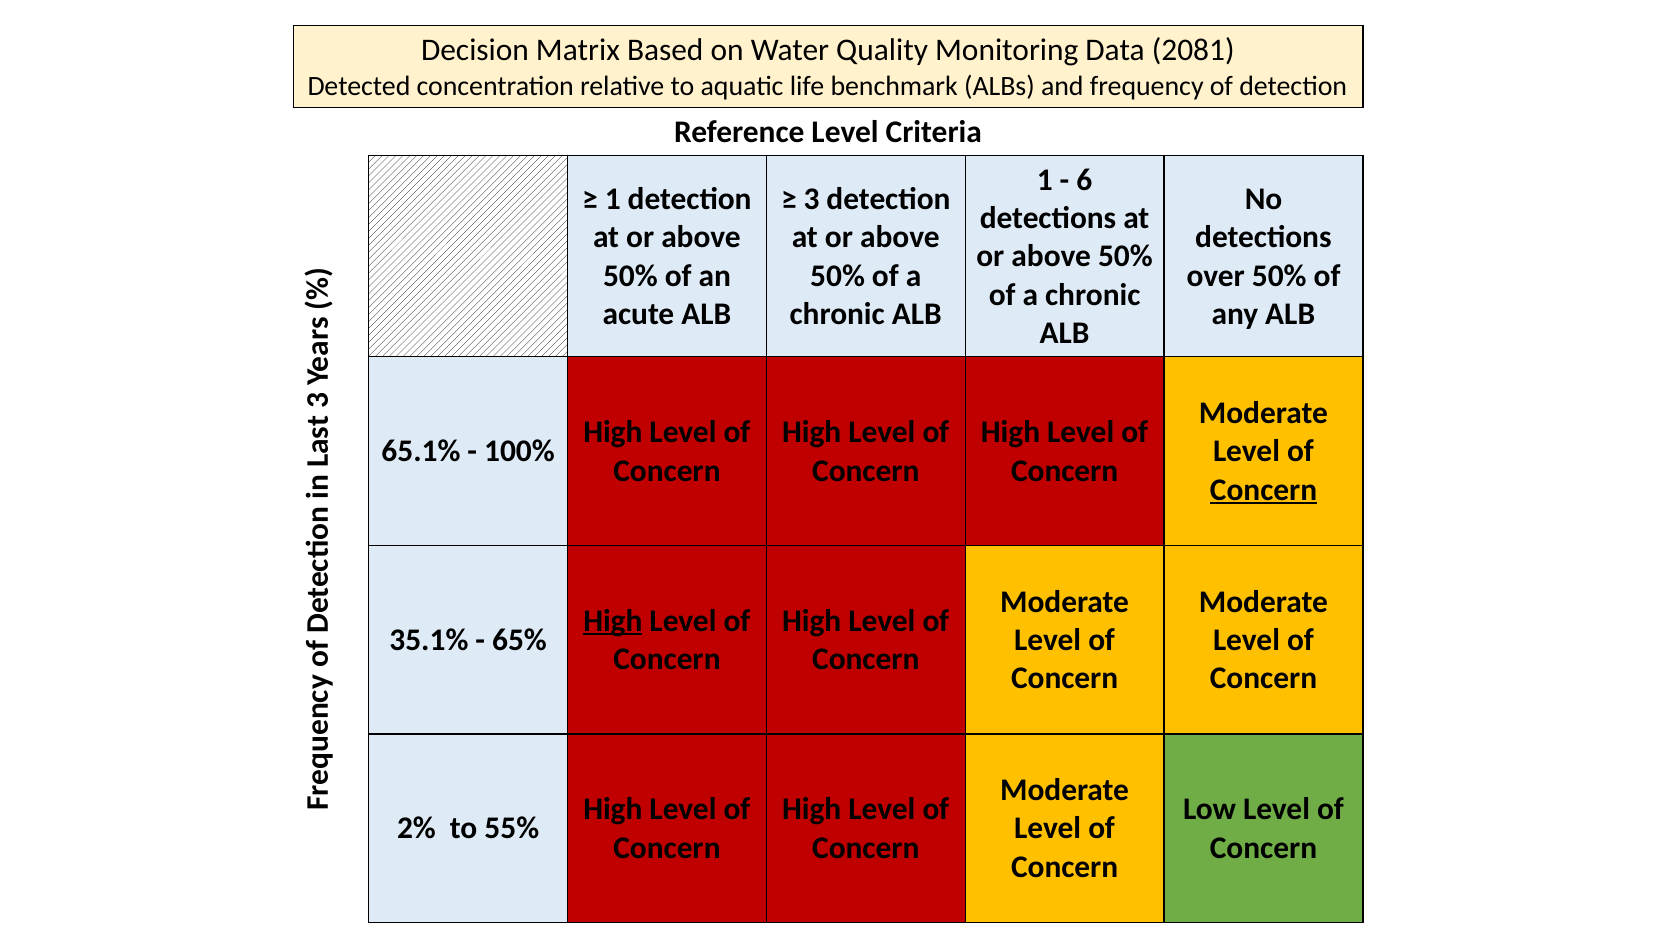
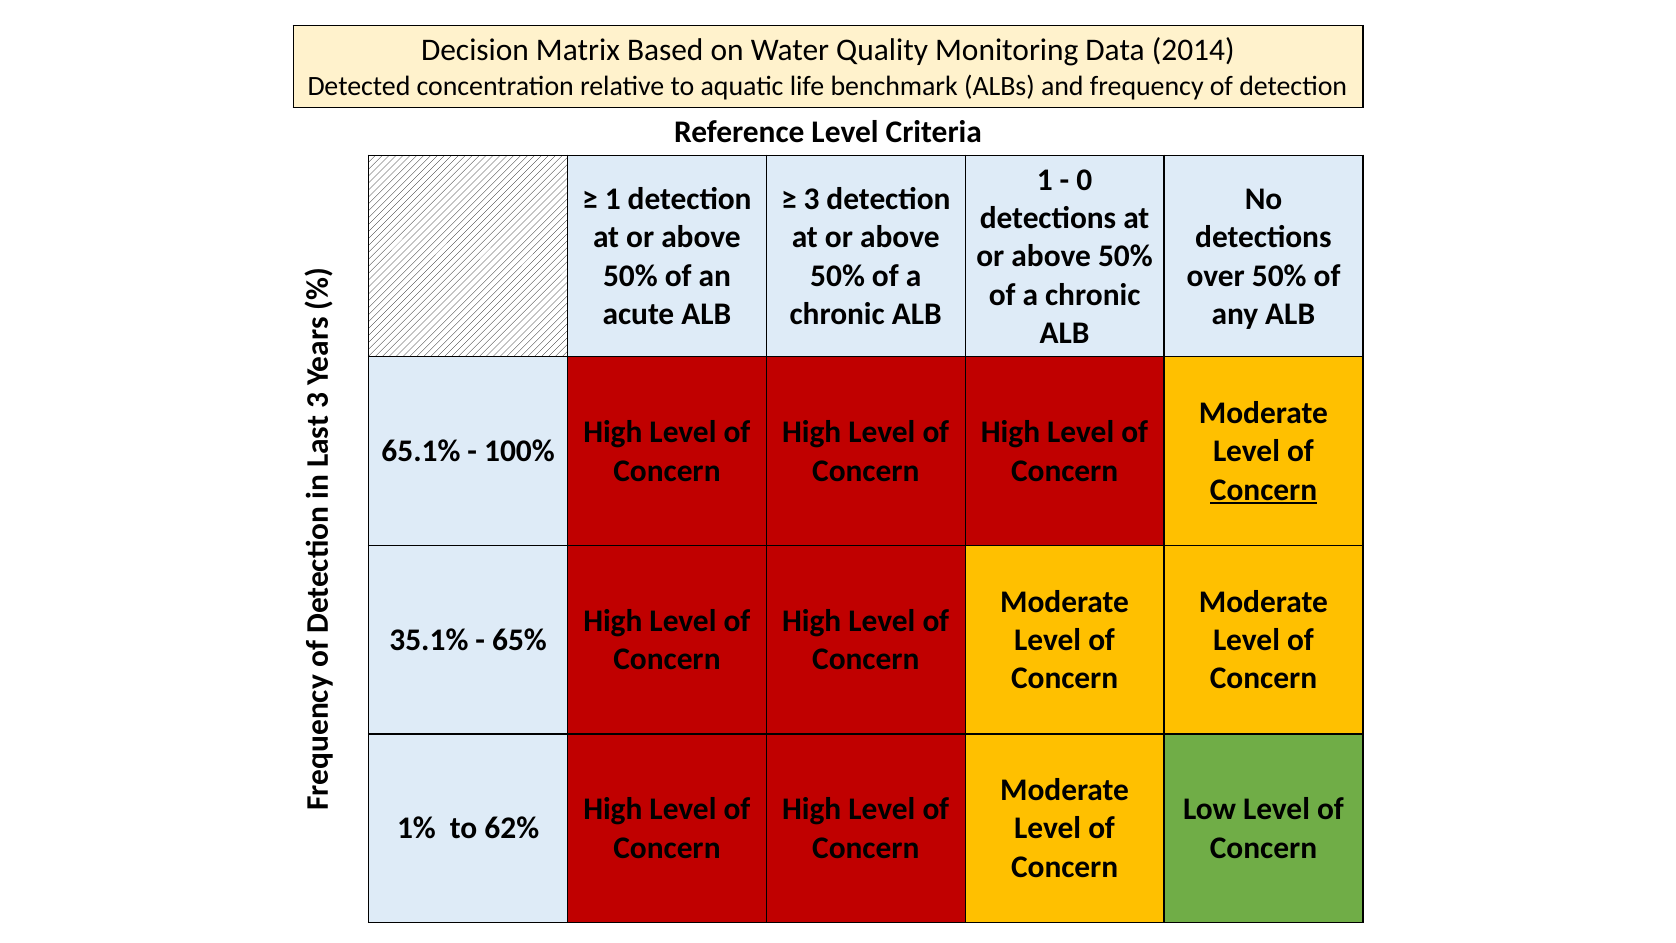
2081: 2081 -> 2014
6: 6 -> 0
High at (613, 621) underline: present -> none
2%: 2% -> 1%
55%: 55% -> 62%
